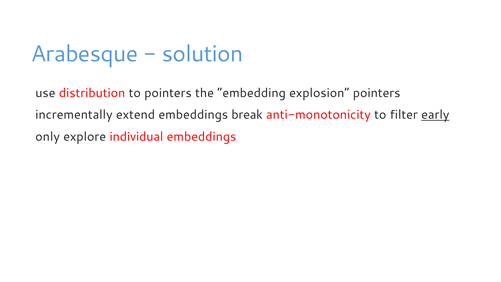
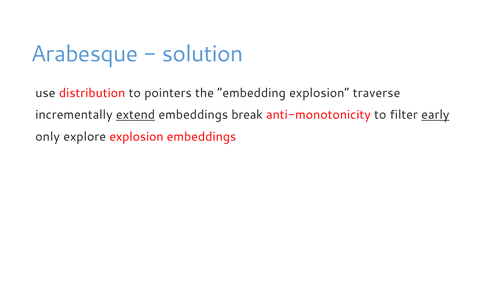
explosion pointers: pointers -> traverse
extend underline: none -> present
explore individual: individual -> explosion
